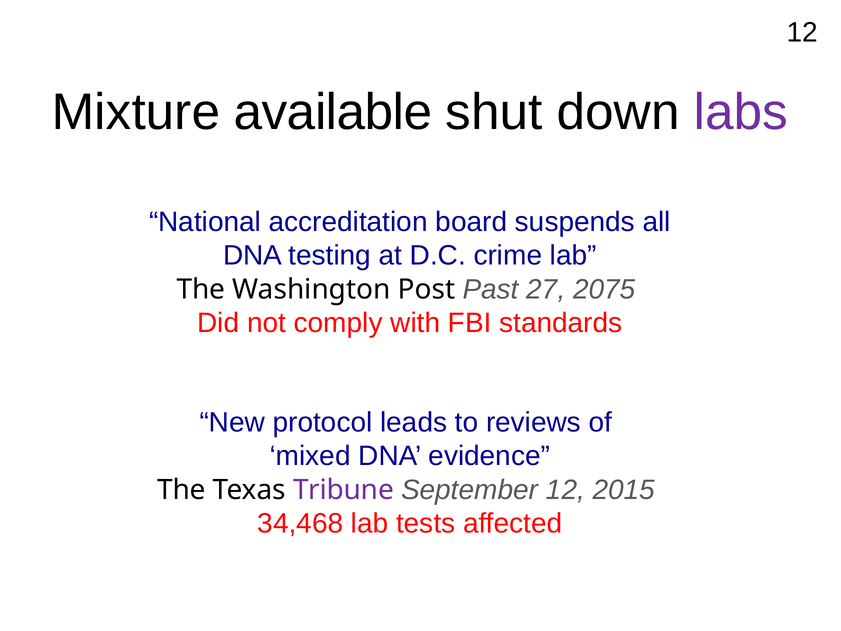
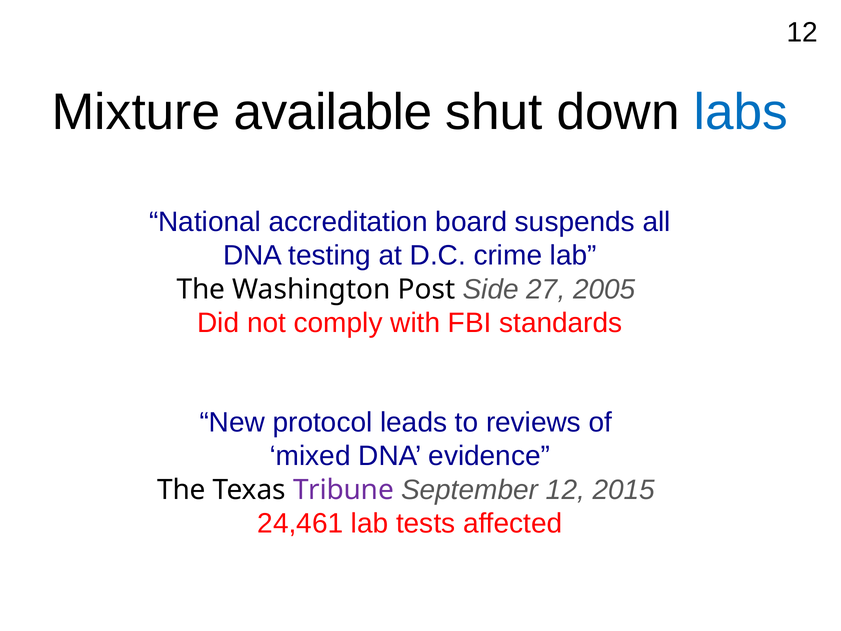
labs colour: purple -> blue
Past: Past -> Side
2075: 2075 -> 2005
34,468: 34,468 -> 24,461
